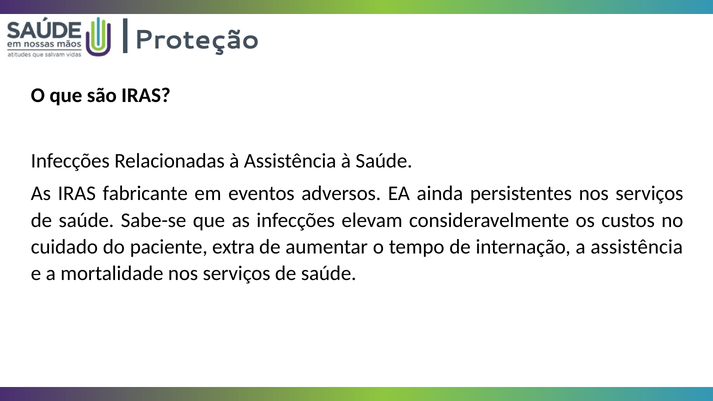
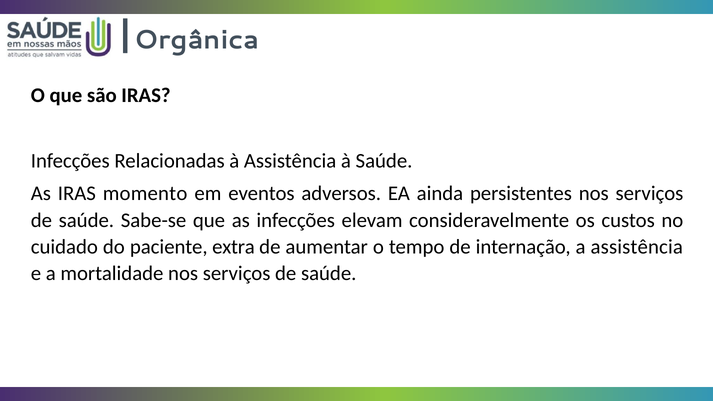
Proteção: Proteção -> Orgânica
fabricante: fabricante -> momento
